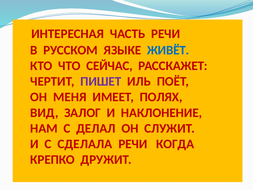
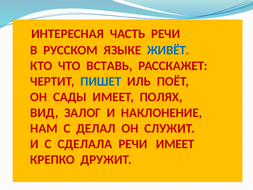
СЕЙЧАС: СЕЙЧАС -> ВСТАВЬ
ПИШЕТ colour: purple -> blue
МЕНЯ: МЕНЯ -> САДЫ
РЕЧИ КОГДА: КОГДА -> ИМЕЕТ
